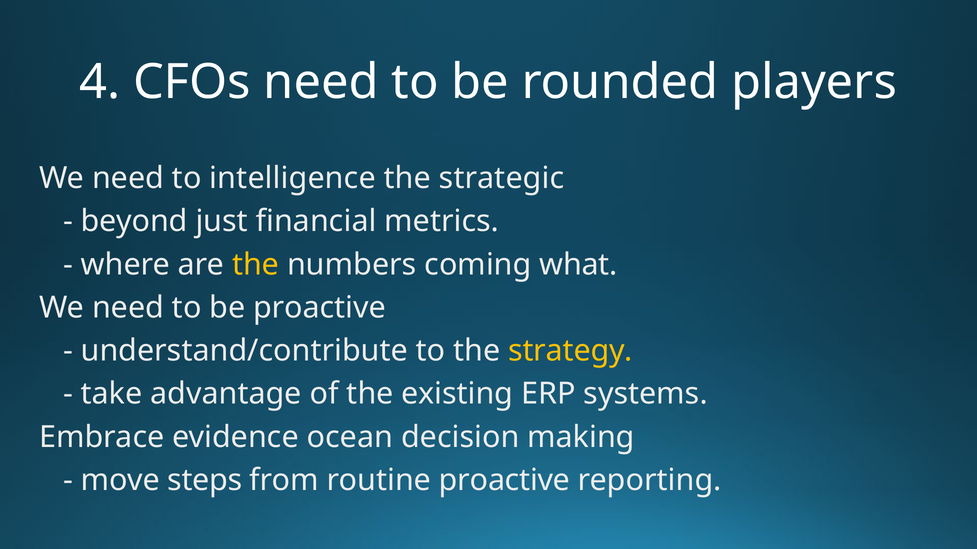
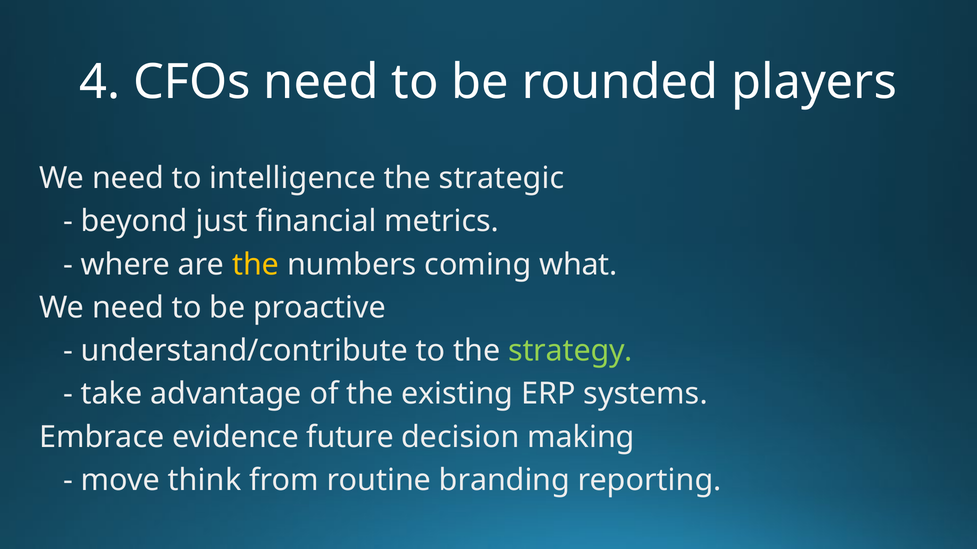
strategy colour: yellow -> light green
ocean: ocean -> future
steps: steps -> think
routine proactive: proactive -> branding
